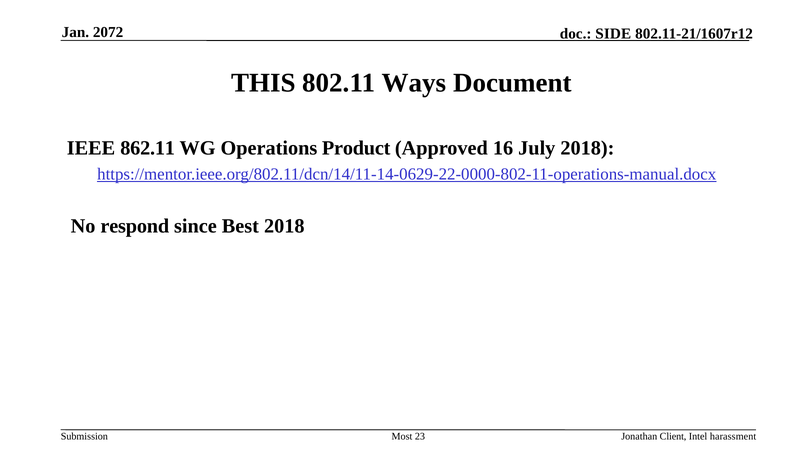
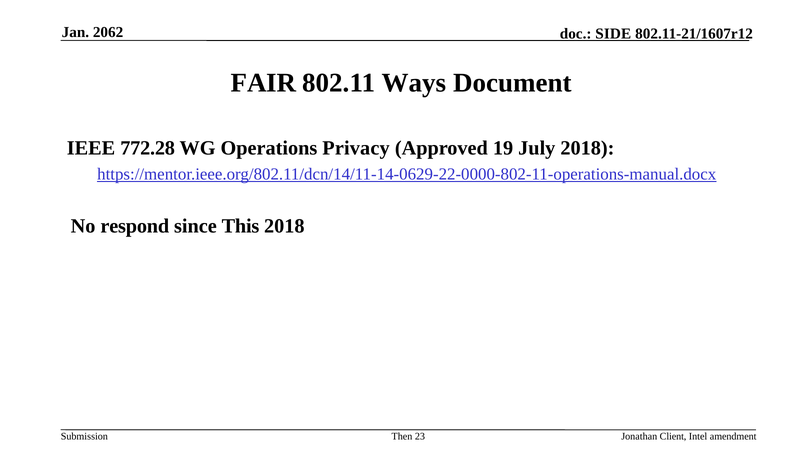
2072: 2072 -> 2062
THIS: THIS -> FAIR
862.11: 862.11 -> 772.28
Product: Product -> Privacy
16: 16 -> 19
Best: Best -> This
Most: Most -> Then
harassment: harassment -> amendment
